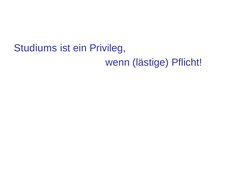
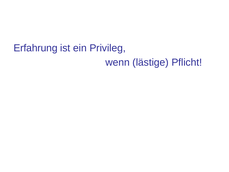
Studiums: Studiums -> Erfahrung
